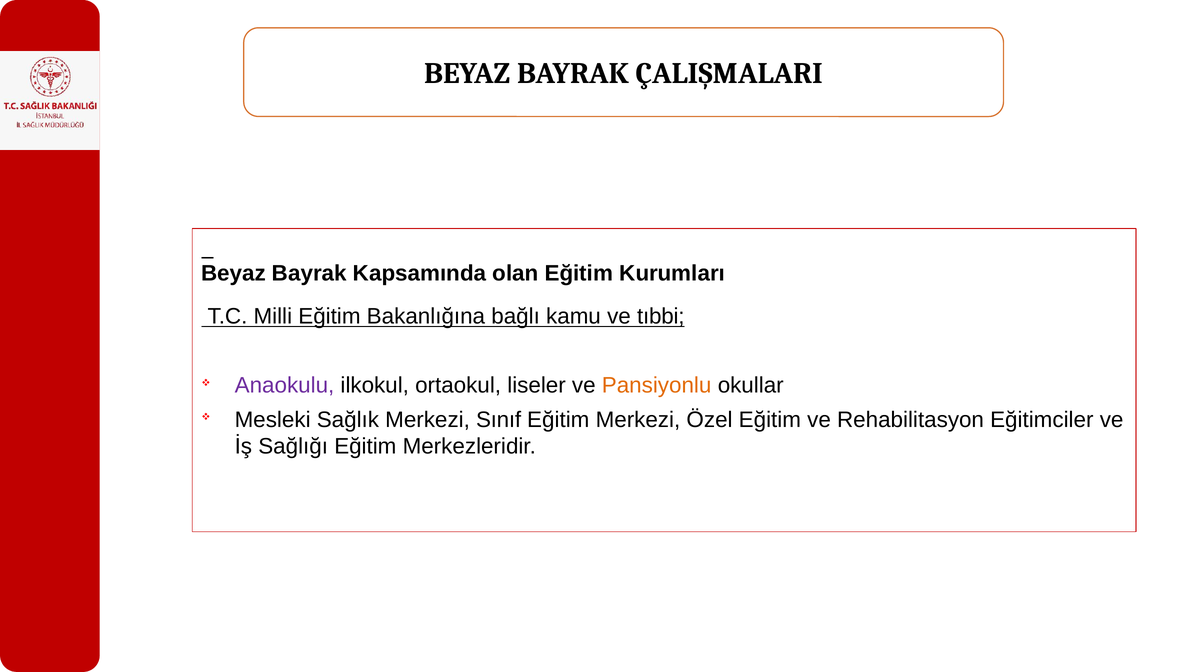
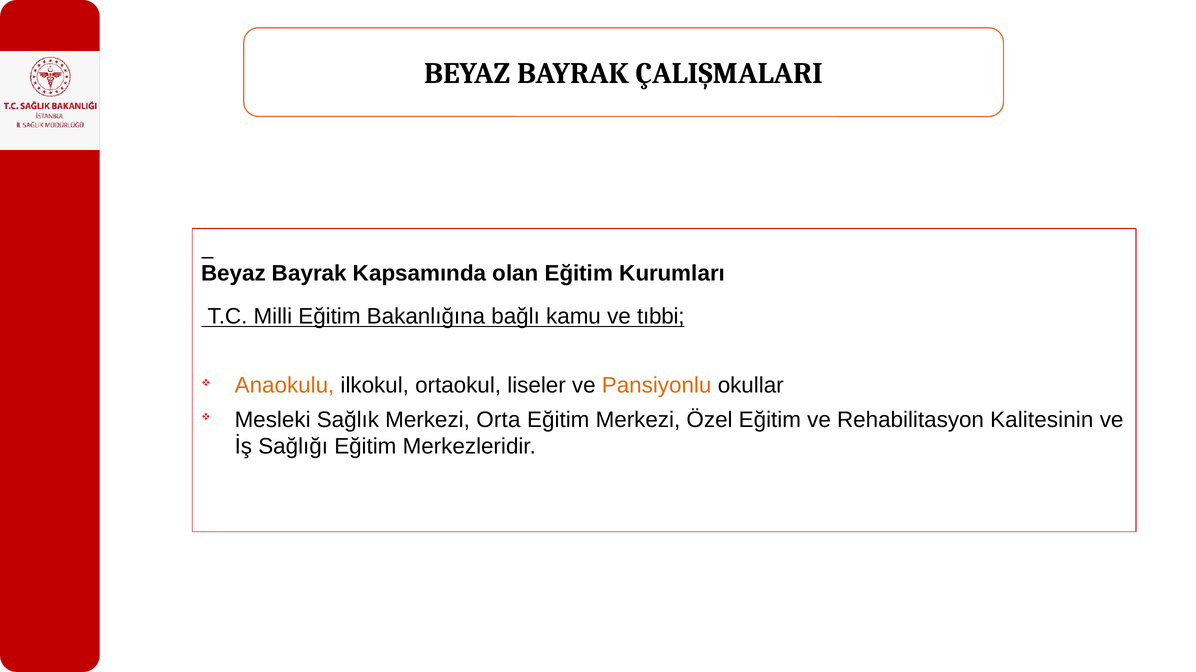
Anaokulu colour: purple -> orange
Sınıf: Sınıf -> Orta
Eğitimciler: Eğitimciler -> Kalitesinin
